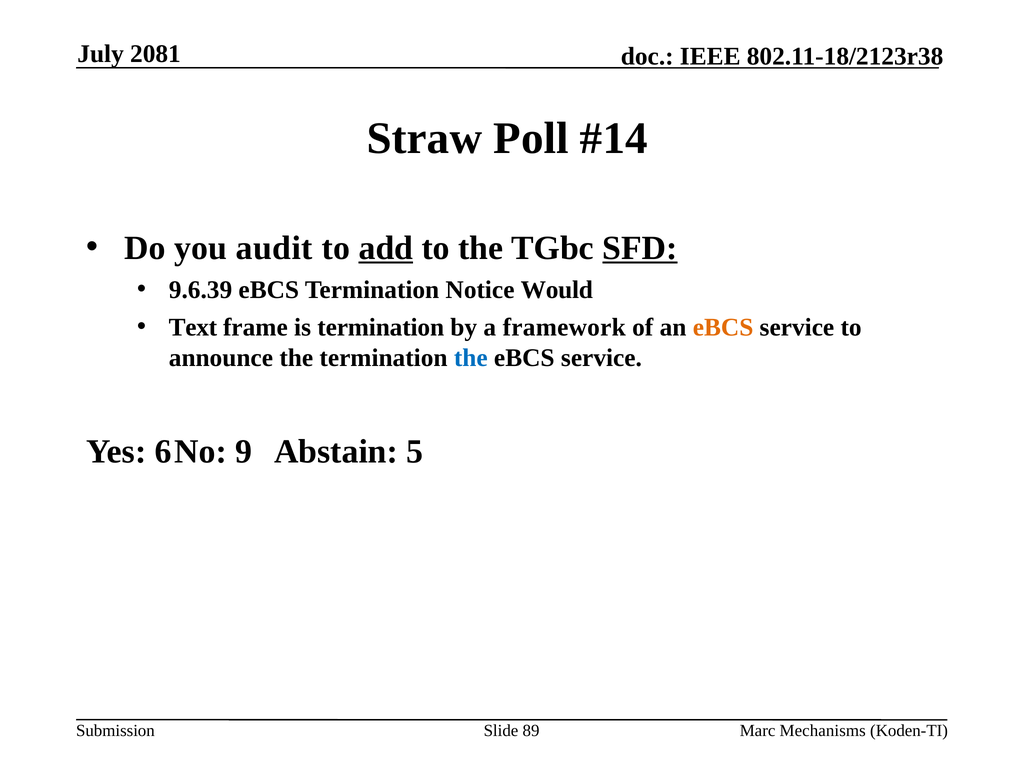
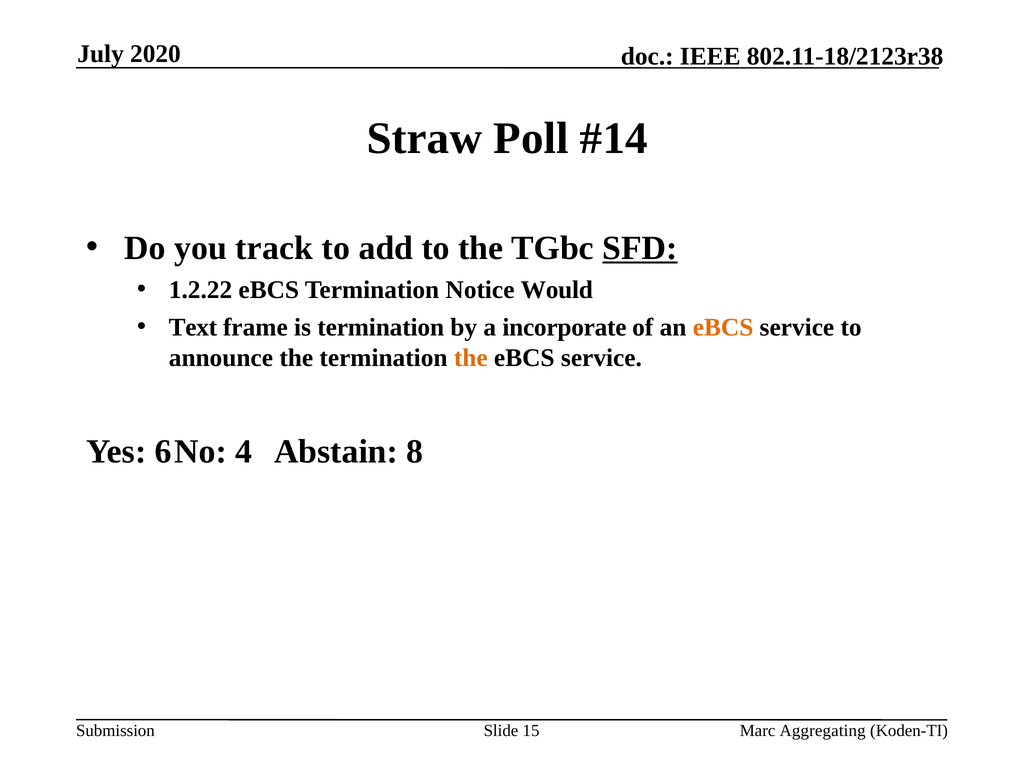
2081: 2081 -> 2020
audit: audit -> track
add underline: present -> none
9.6.39: 9.6.39 -> 1.2.22
framework: framework -> incorporate
the at (471, 358) colour: blue -> orange
9: 9 -> 4
5: 5 -> 8
89: 89 -> 15
Mechanisms: Mechanisms -> Aggregating
